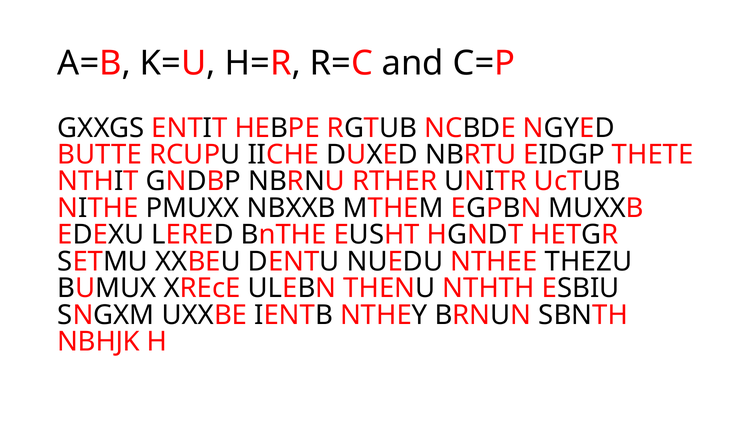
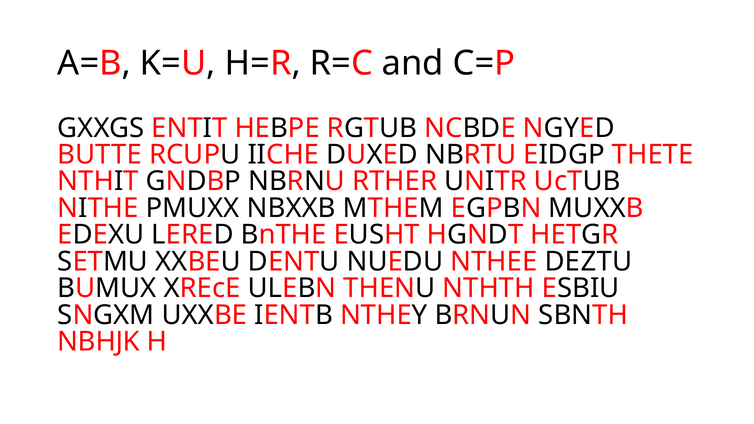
THEZU: THEZU -> DEZTU
